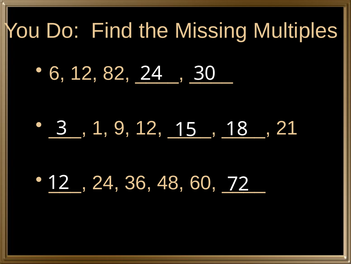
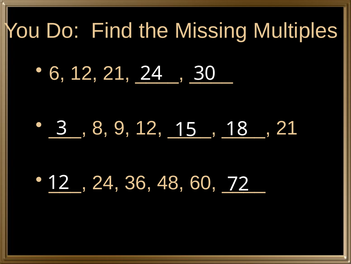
12 82: 82 -> 21
1: 1 -> 8
